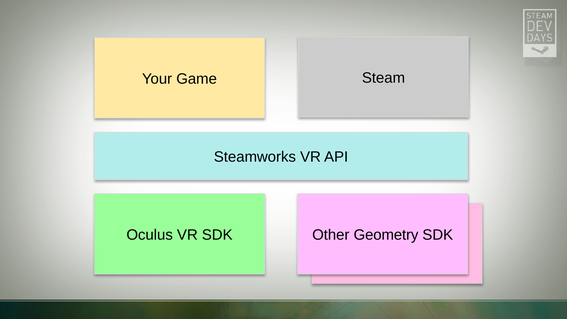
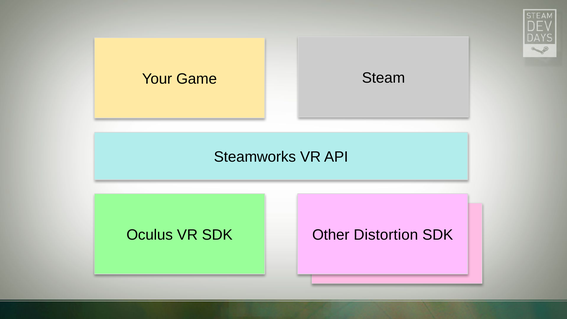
Geometry: Geometry -> Distortion
